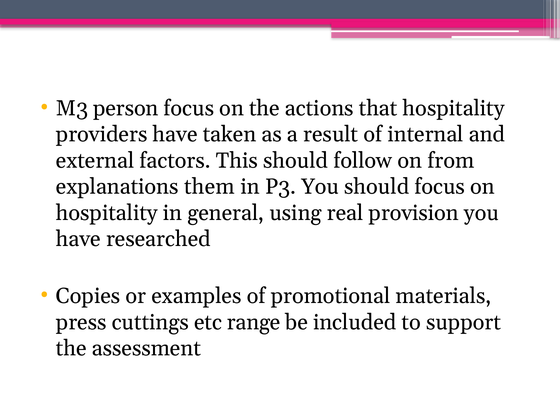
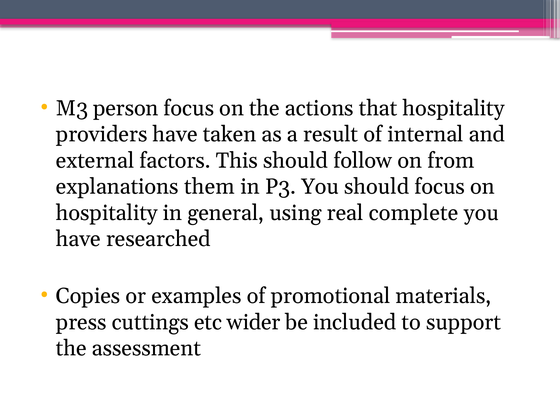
provision: provision -> complete
range: range -> wider
